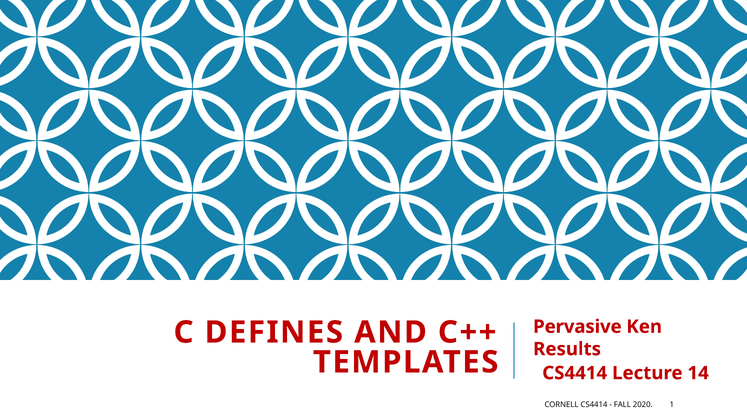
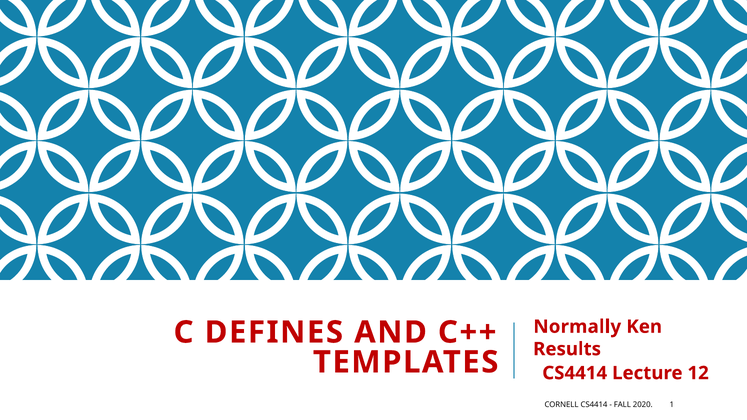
Pervasive: Pervasive -> Normally
14: 14 -> 12
